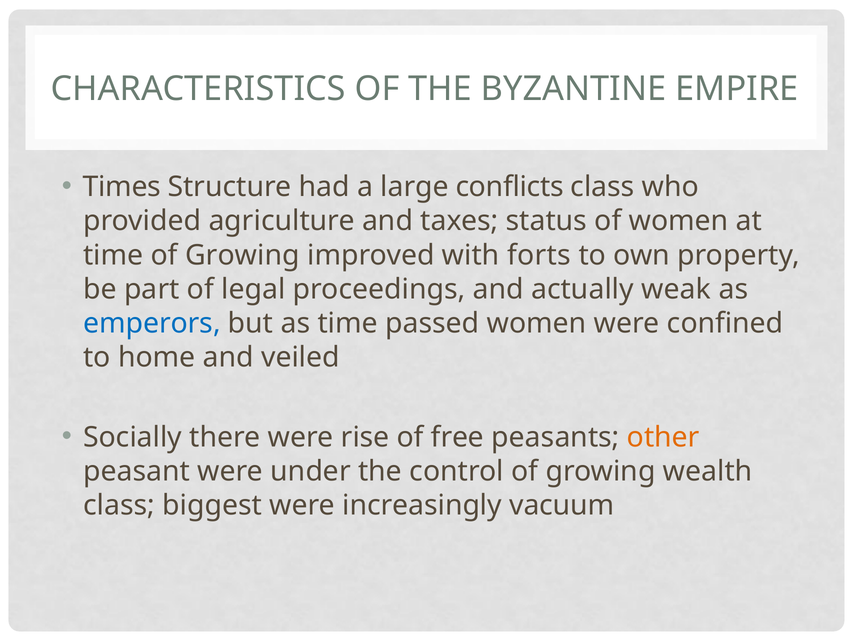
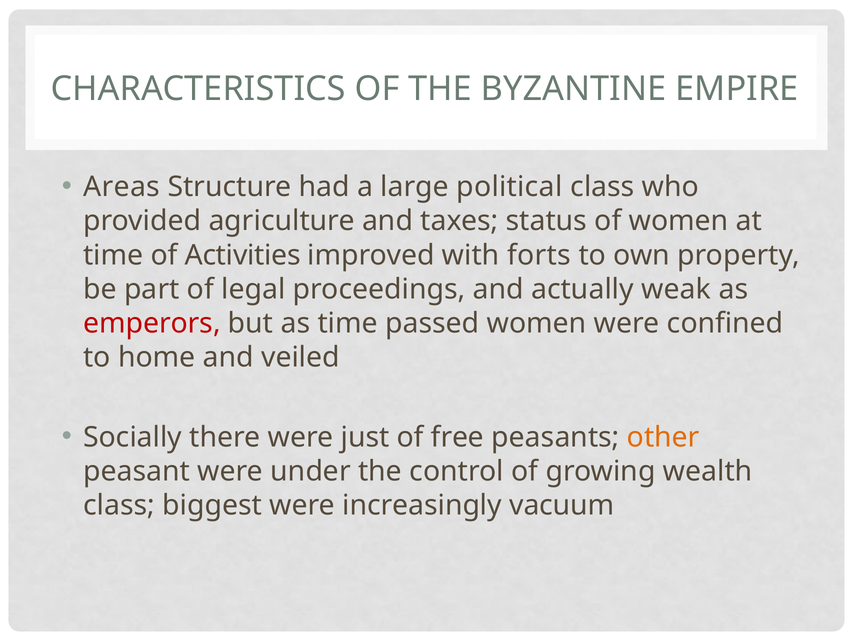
Times: Times -> Areas
conflicts: conflicts -> political
time of Growing: Growing -> Activities
emperors colour: blue -> red
rise: rise -> just
